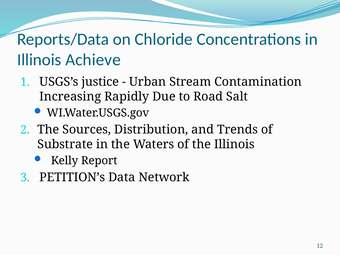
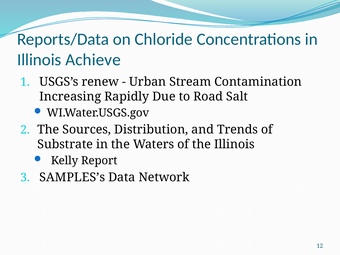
justice: justice -> renew
PETITION’s: PETITION’s -> SAMPLES’s
